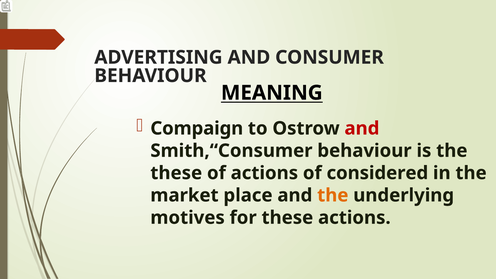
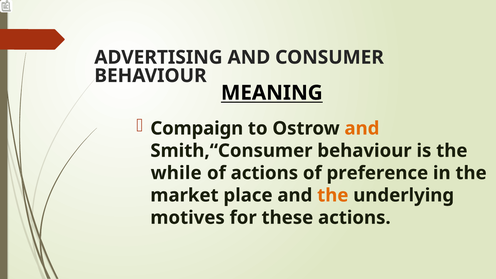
and at (362, 128) colour: red -> orange
these at (176, 173): these -> while
considered: considered -> preference
